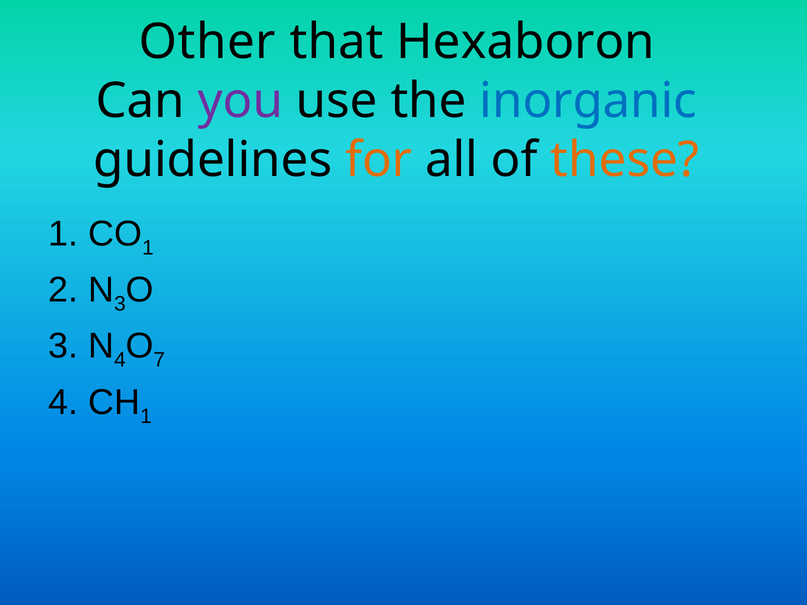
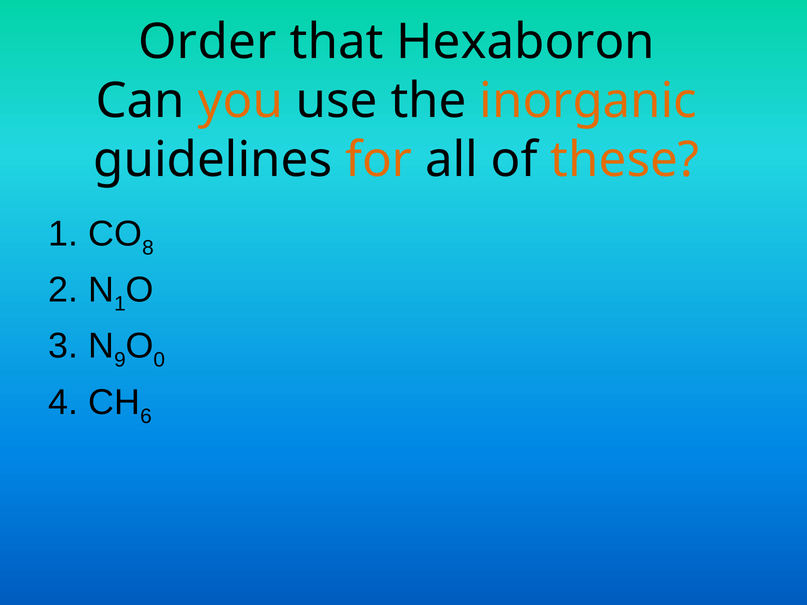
Other: Other -> Order
you colour: purple -> orange
inorganic colour: blue -> orange
1 at (148, 248): 1 -> 8
3 at (120, 304): 3 -> 1
4 at (120, 360): 4 -> 9
7: 7 -> 0
1 at (146, 416): 1 -> 6
